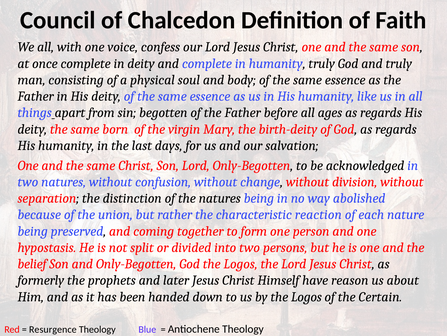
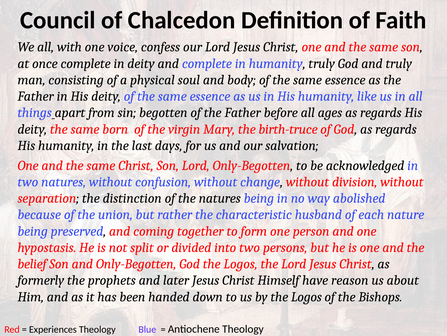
birth-deity: birth-deity -> birth-truce
reaction: reaction -> husband
Certain: Certain -> Bishops
Resurgence: Resurgence -> Experiences
